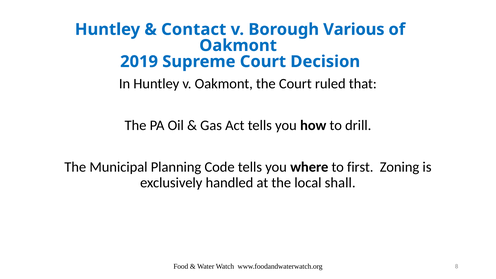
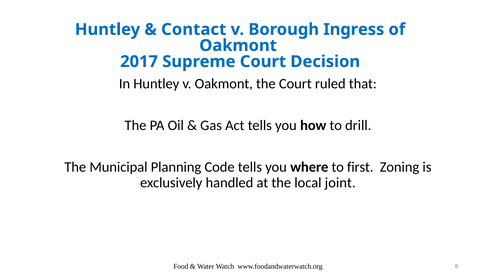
Various: Various -> Ingress
2019: 2019 -> 2017
shall: shall -> joint
